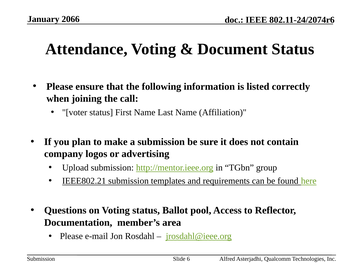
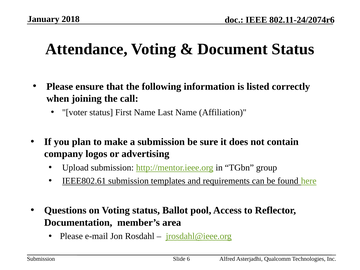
2066: 2066 -> 2018
IEEE802.21: IEEE802.21 -> IEEE802.61
